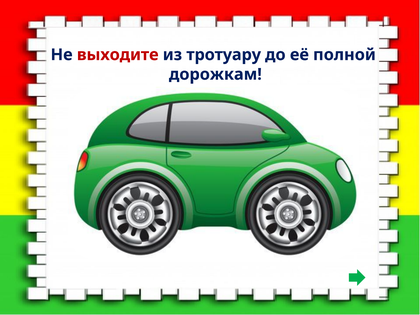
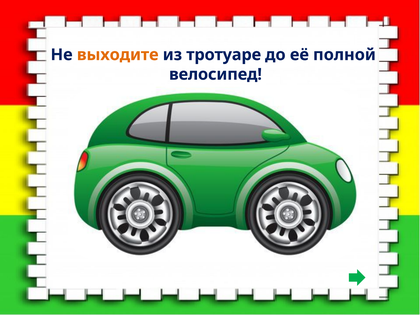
выходите colour: red -> orange
тротуару: тротуару -> тротуаре
дорожкам: дорожкам -> велосипед
